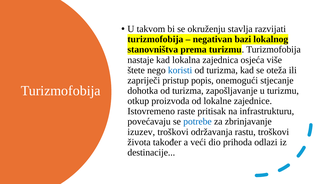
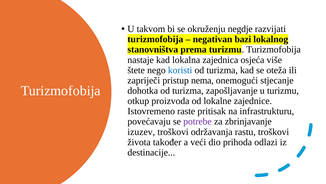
stavlja: stavlja -> negdje
popis: popis -> nema
potrebe colour: blue -> purple
